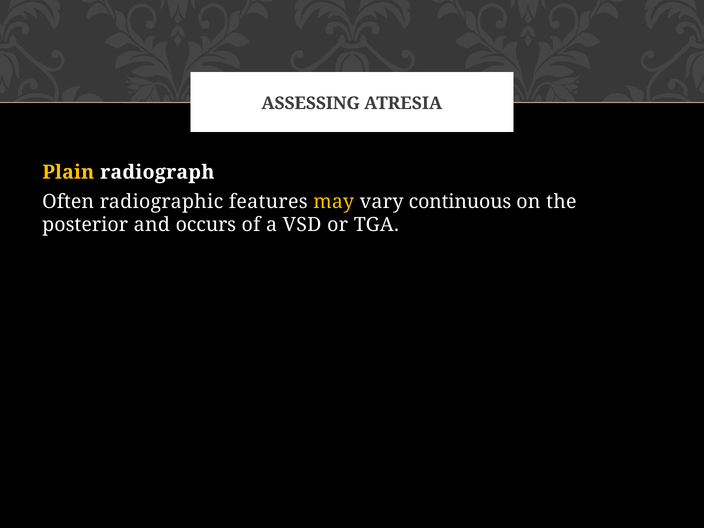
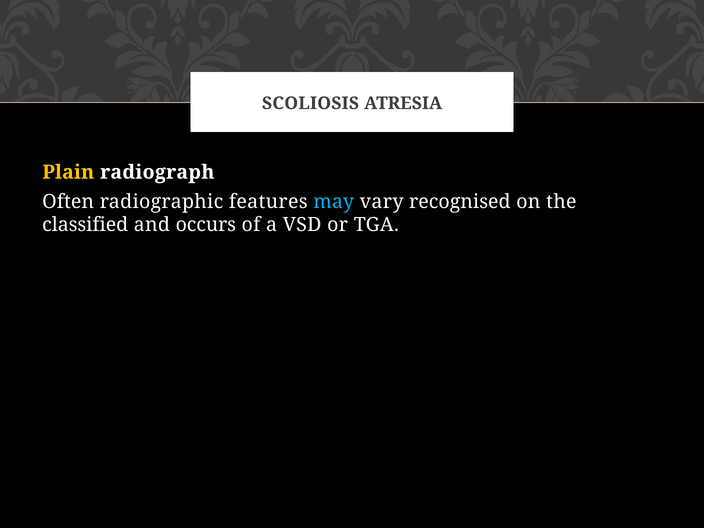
ASSESSING: ASSESSING -> SCOLIOSIS
may colour: yellow -> light blue
continuous: continuous -> recognised
posterior: posterior -> classified
